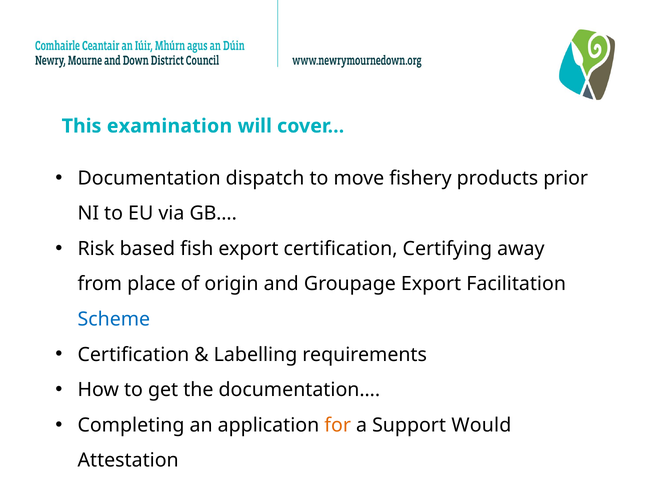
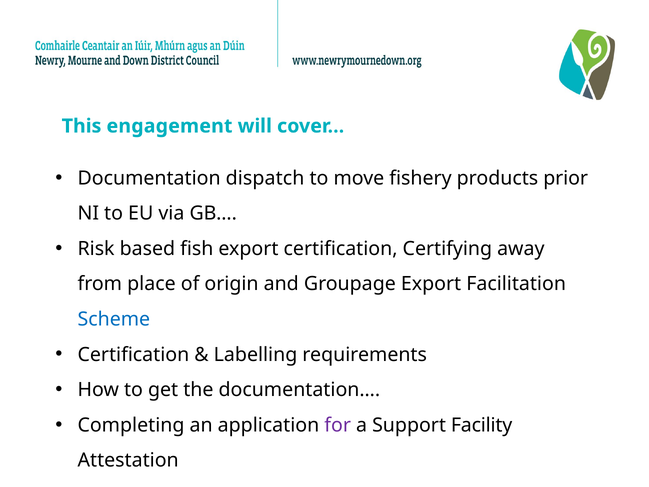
examination: examination -> engagement
for colour: orange -> purple
Would: Would -> Facility
